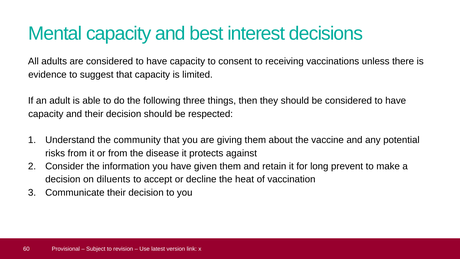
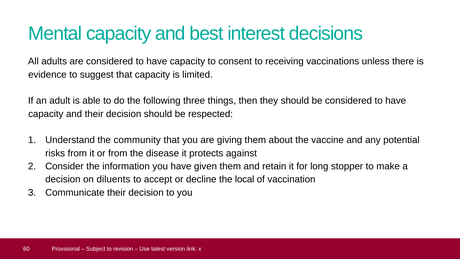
prevent: prevent -> stopper
heat: heat -> local
